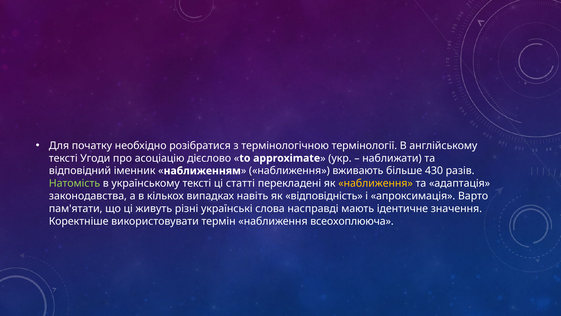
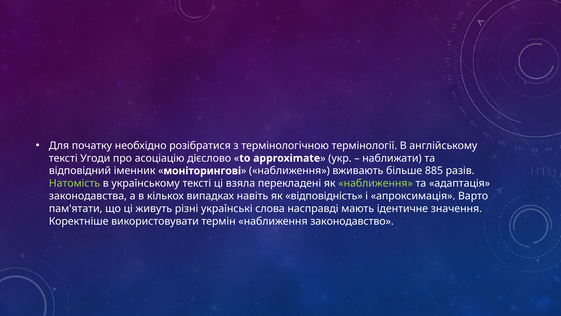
наближенням: наближенням -> моніторингові
430: 430 -> 885
статті: статті -> взяла
наближення at (376, 183) colour: yellow -> light green
всеохоплююча: всеохоплююча -> законодавство
